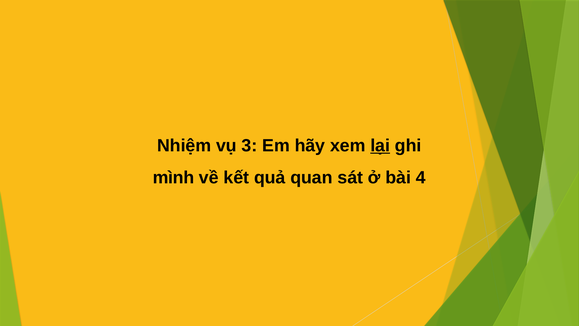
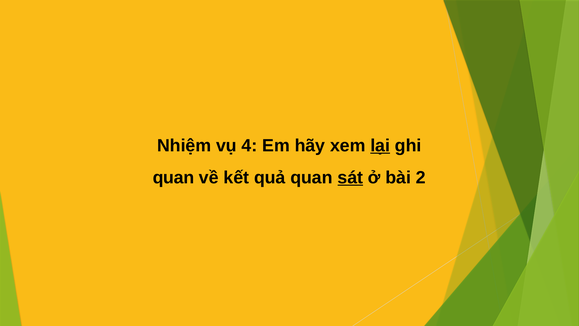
3: 3 -> 4
mình at (174, 177): mình -> quan
sát underline: none -> present
4: 4 -> 2
